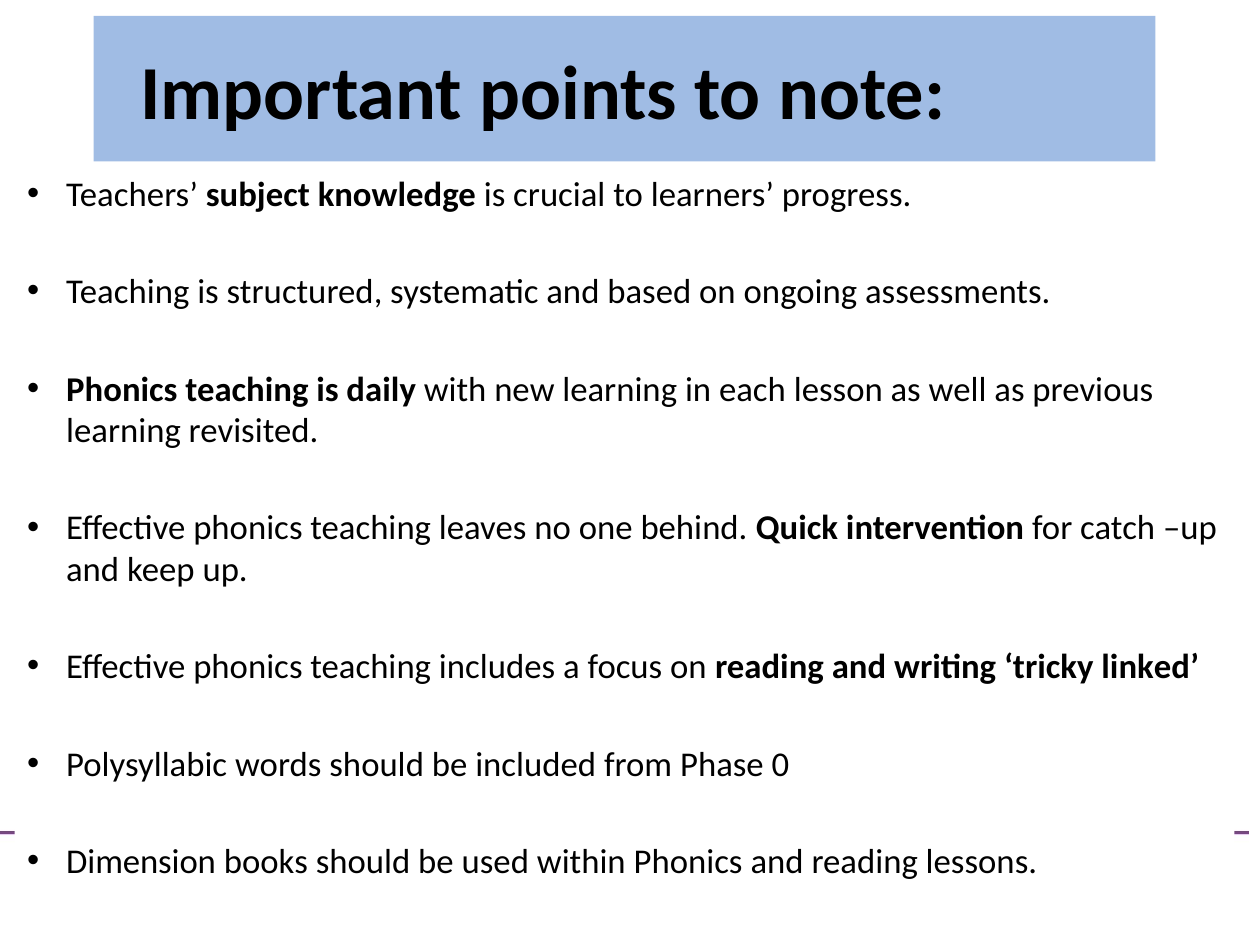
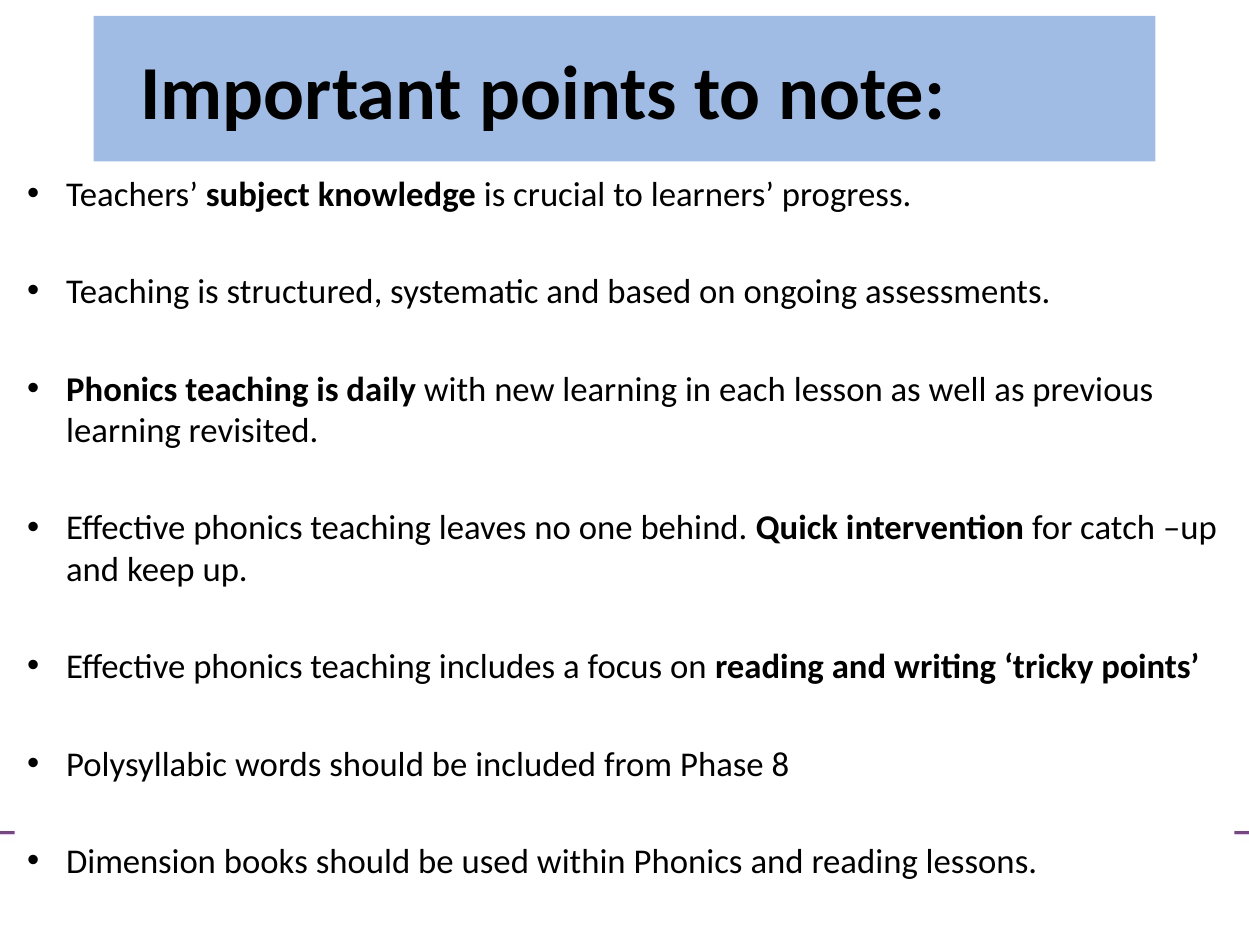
tricky linked: linked -> points
0: 0 -> 8
